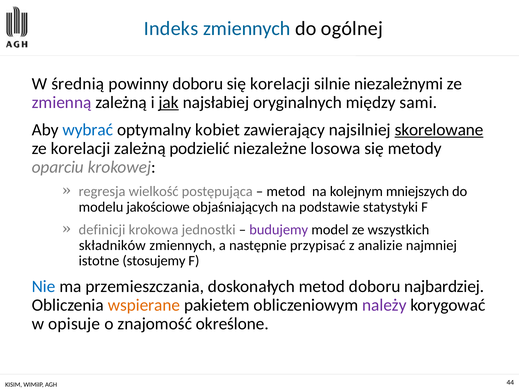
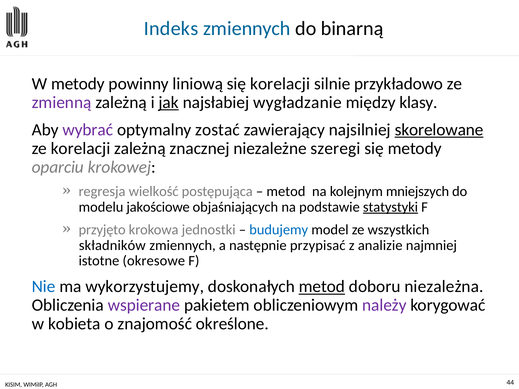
ogólnej: ogólnej -> binarną
W średnią: średnią -> metody
powinny doboru: doboru -> liniową
niezależnymi: niezależnymi -> przykładowo
oryginalnych: oryginalnych -> wygładzanie
sami: sami -> klasy
wybrać colour: blue -> purple
kobiet: kobiet -> zostać
podzielić: podzielić -> znacznej
losowa: losowa -> szeregi
statystyki underline: none -> present
definicji: definicji -> przyjęto
budujemy colour: purple -> blue
stosujemy: stosujemy -> okresowe
przemieszczania: przemieszczania -> wykorzystujemy
metod at (322, 287) underline: none -> present
najbardziej: najbardziej -> niezależna
wspierane colour: orange -> purple
opisuje: opisuje -> kobieta
